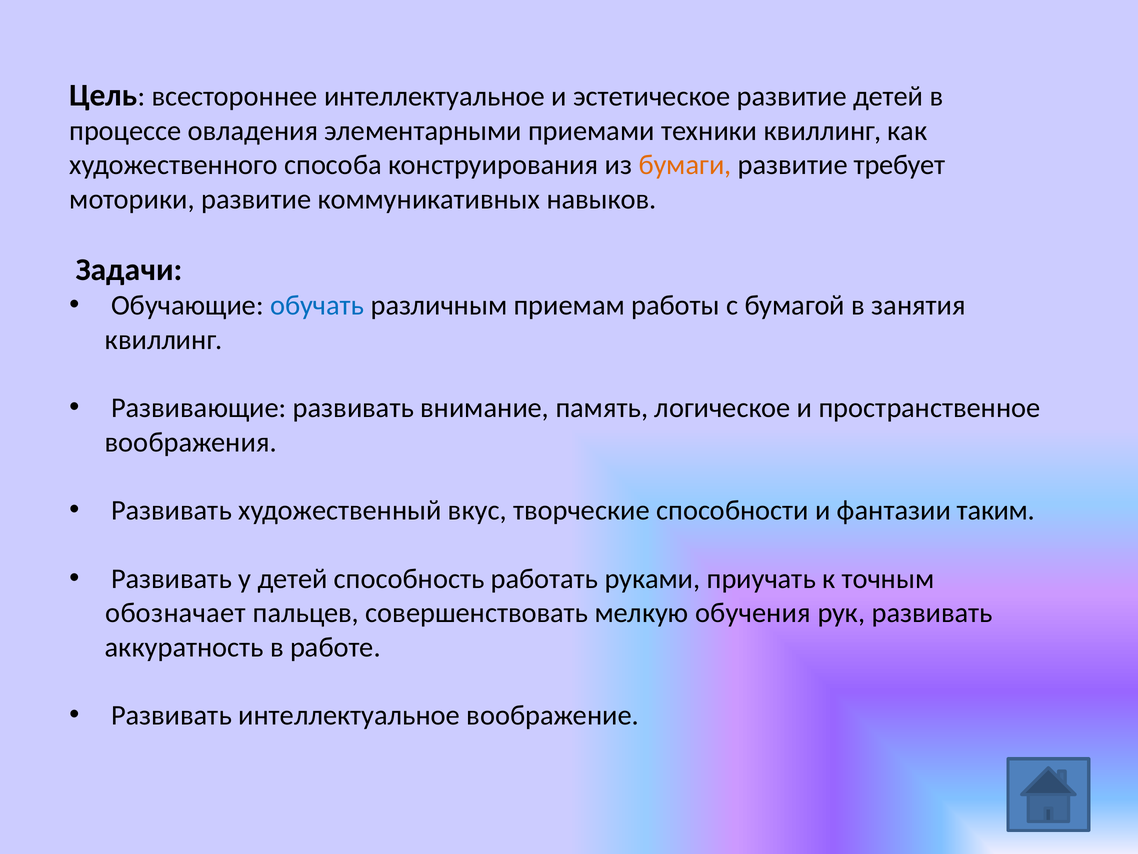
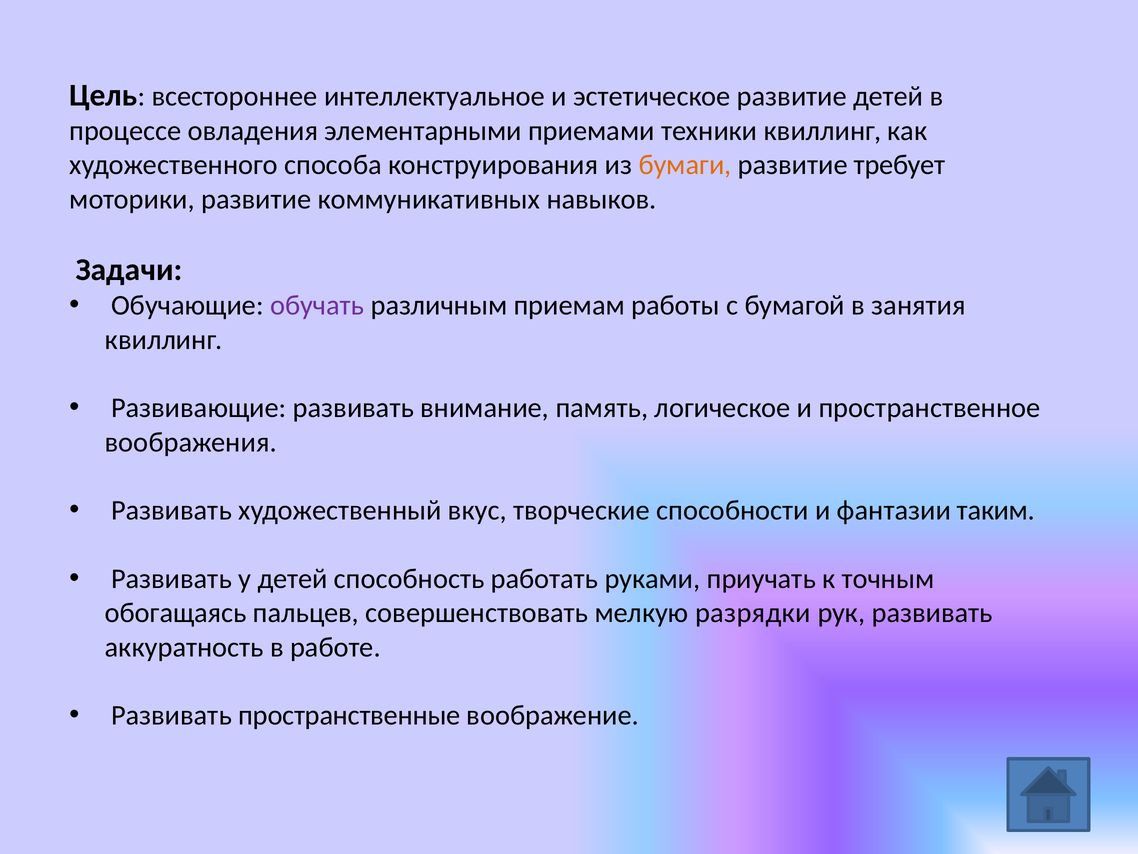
обучать colour: blue -> purple
обозначает: обозначает -> обогащаясь
обучения: обучения -> разрядки
Развивать интеллектуальное: интеллектуальное -> пространственные
